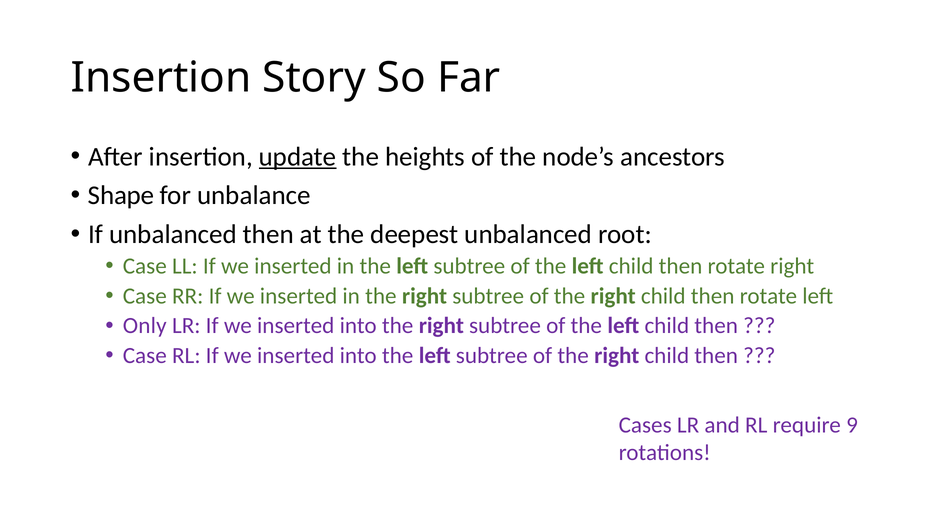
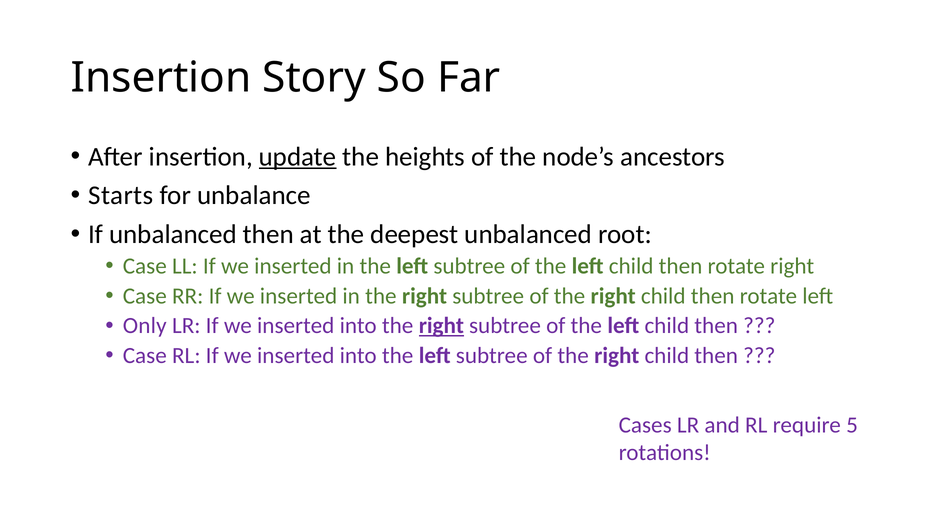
Shape: Shape -> Starts
right at (441, 326) underline: none -> present
9: 9 -> 5
